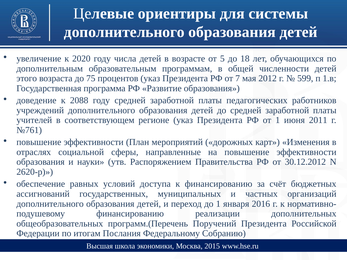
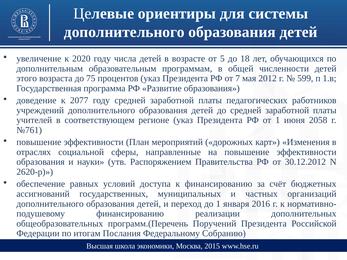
2088: 2088 -> 2077
2011: 2011 -> 2058
